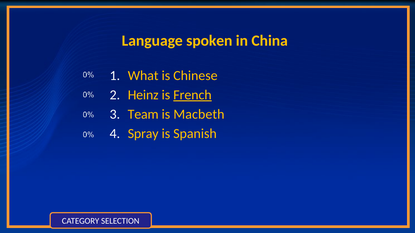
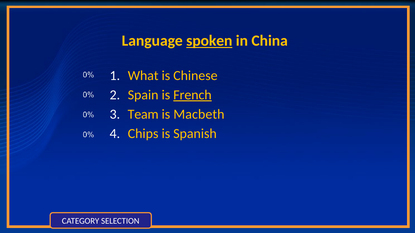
spoken underline: none -> present
Heinz: Heinz -> Spain
Spray: Spray -> Chips
